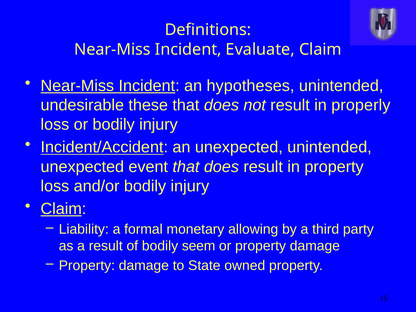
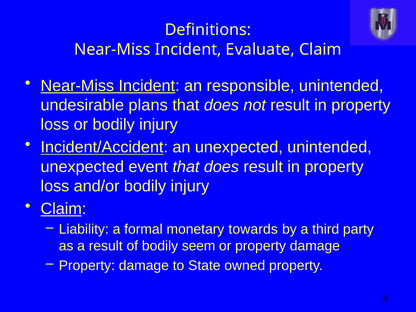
hypotheses: hypotheses -> responsible
these: these -> plans
not result in properly: properly -> property
allowing: allowing -> towards
